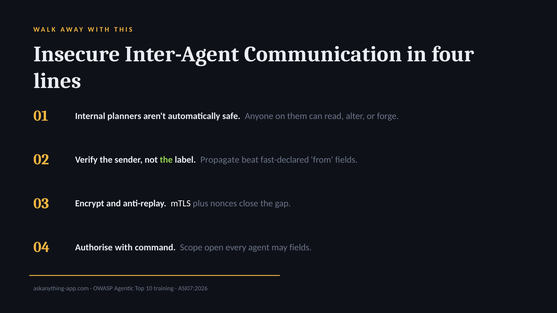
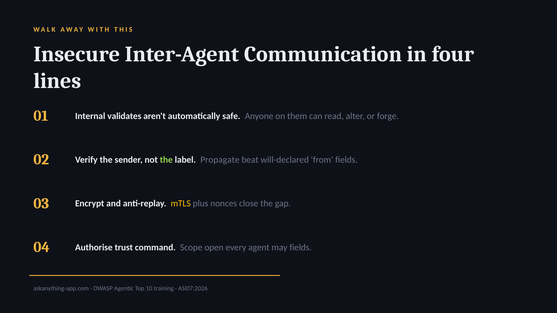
planners: planners -> validates
fast-declared: fast-declared -> will-declared
mTLS colour: white -> yellow
with: with -> trust
